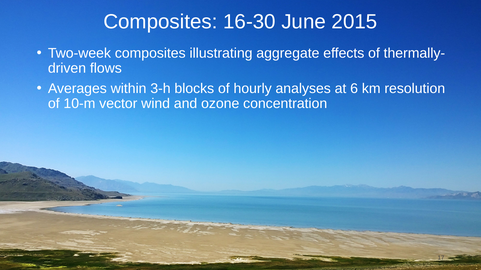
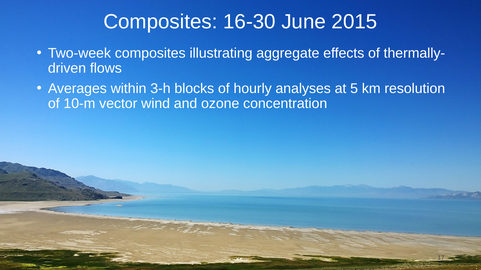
6: 6 -> 5
